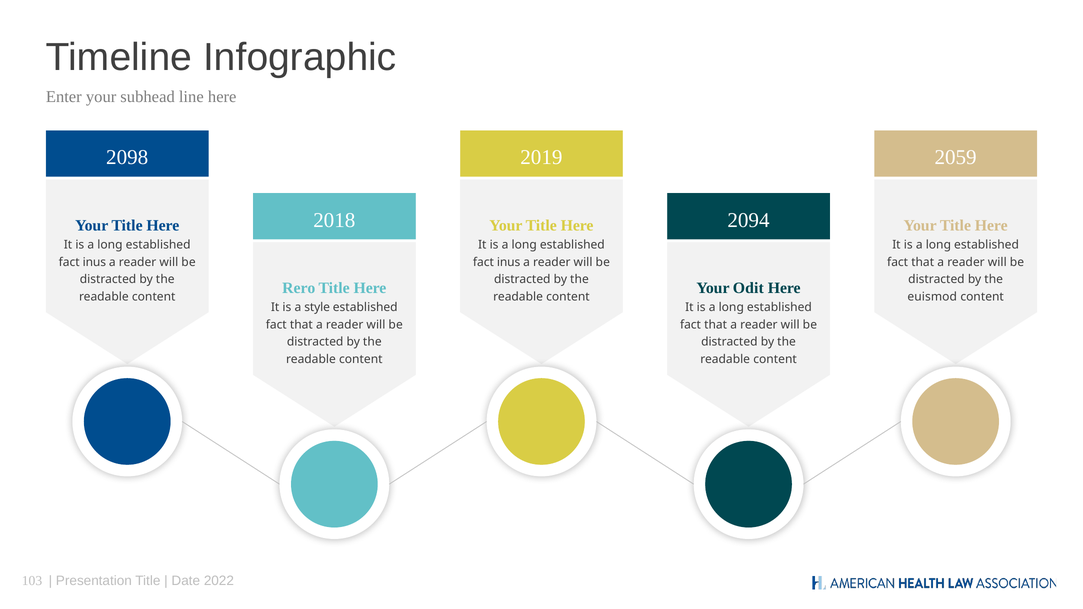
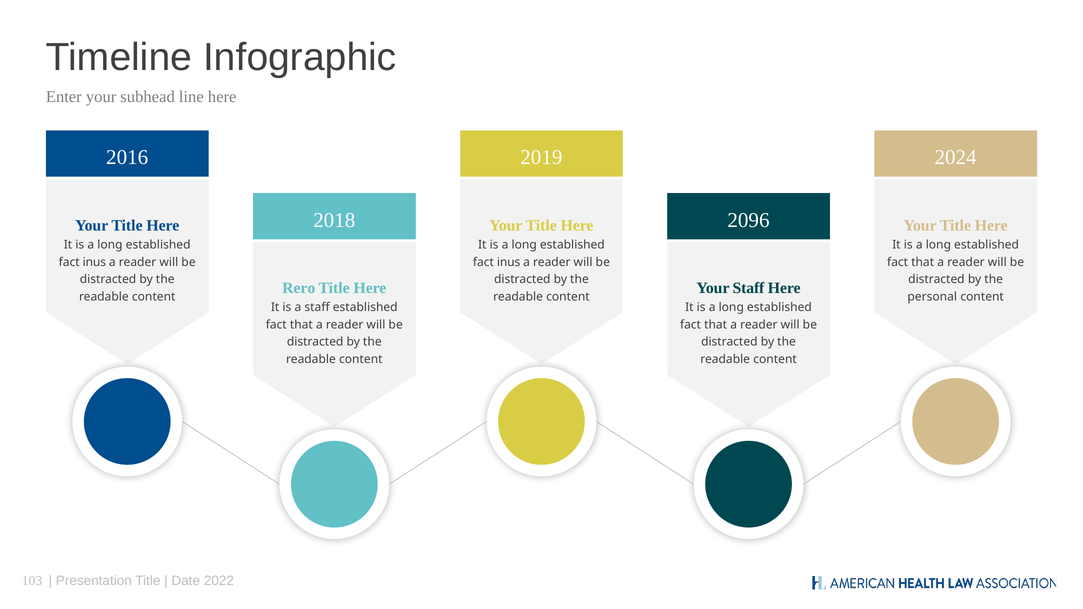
2098: 2098 -> 2016
2059: 2059 -> 2024
2094: 2094 -> 2096
Your Odit: Odit -> Staff
euismod: euismod -> personal
a style: style -> staff
